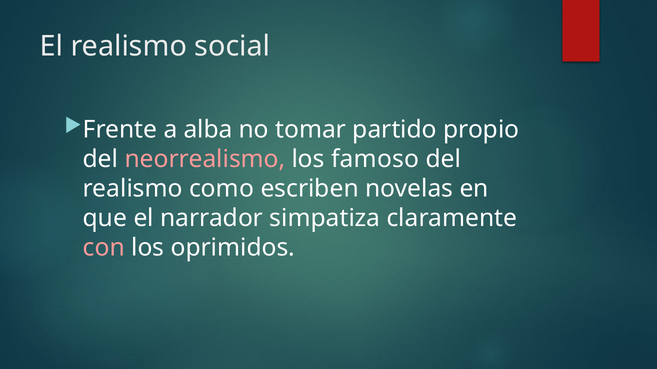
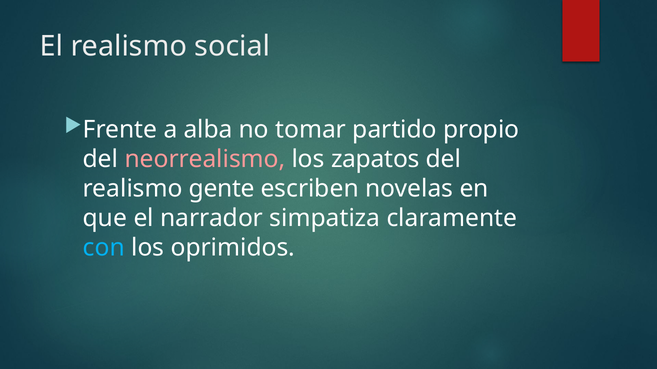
famoso: famoso -> zapatos
como: como -> gente
con colour: pink -> light blue
